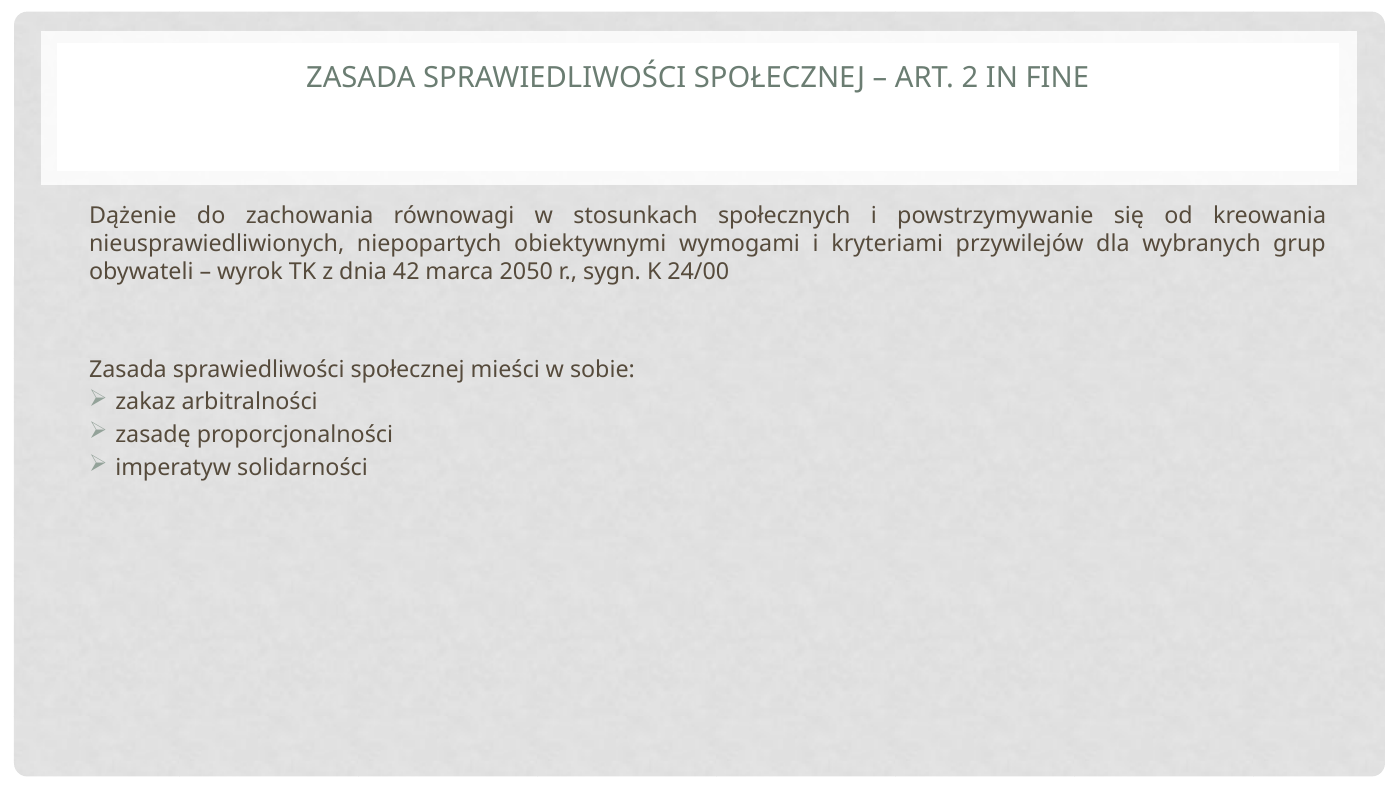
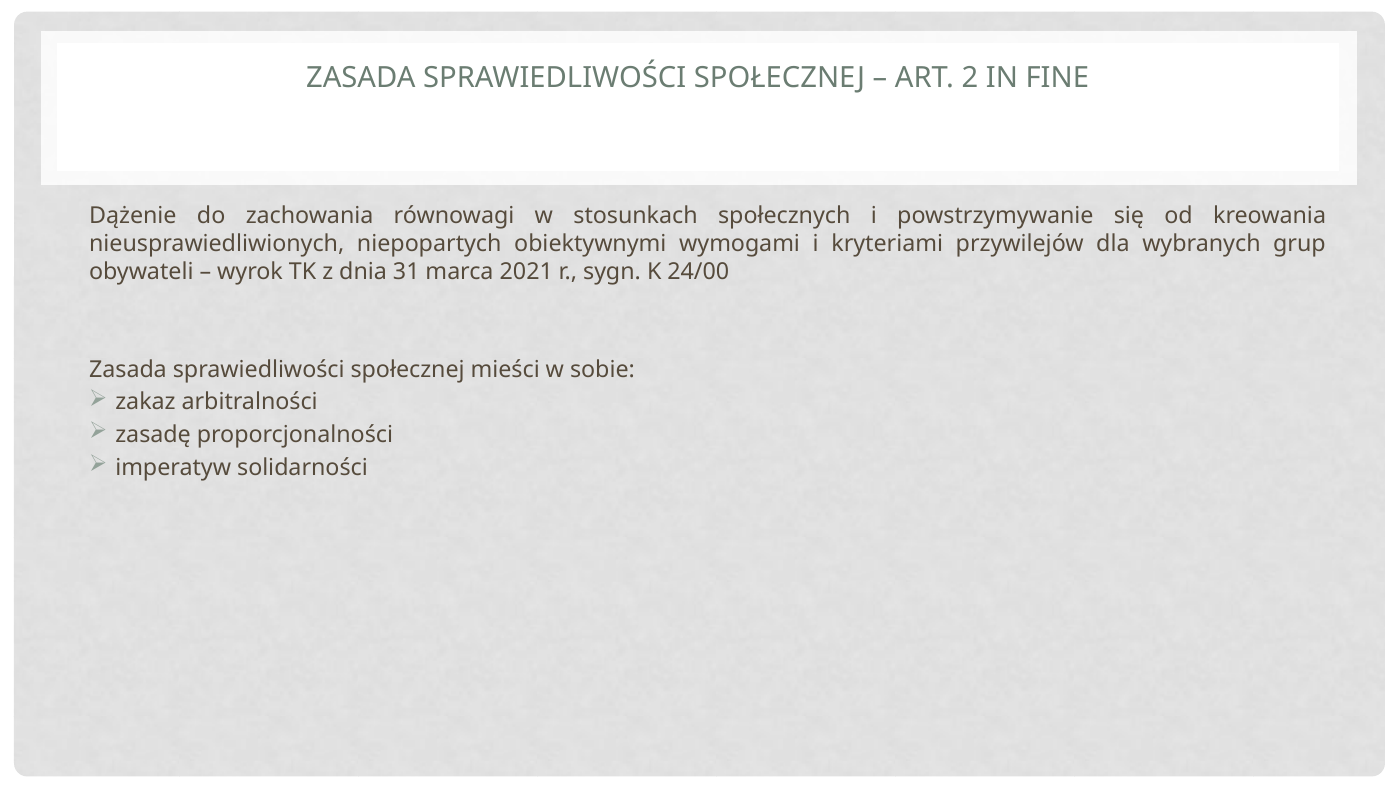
42: 42 -> 31
2050: 2050 -> 2021
